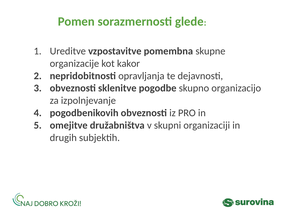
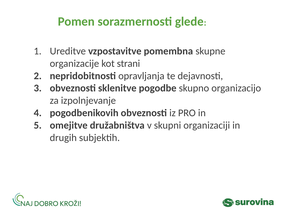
kakor: kakor -> strani
